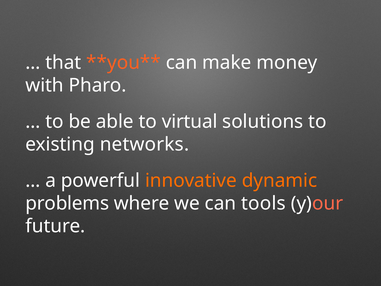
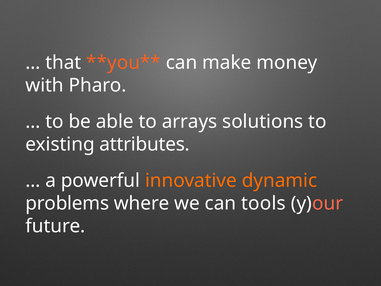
virtual: virtual -> arrays
networks: networks -> attributes
